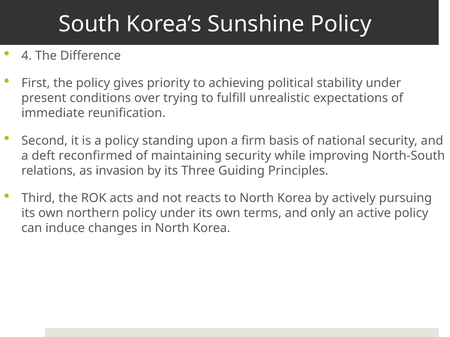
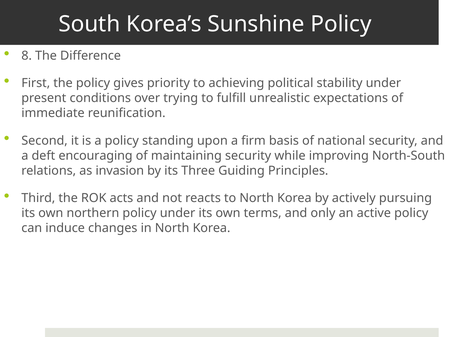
4: 4 -> 8
reconfirmed: reconfirmed -> encouraging
